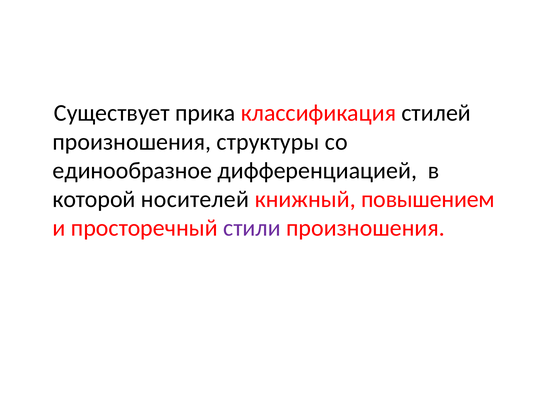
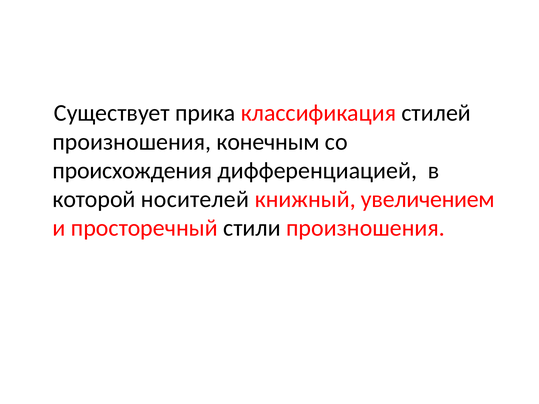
структуры: структуры -> конечным
единообразное: единообразное -> происхождения
повышением: повышением -> увеличением
стили colour: purple -> black
